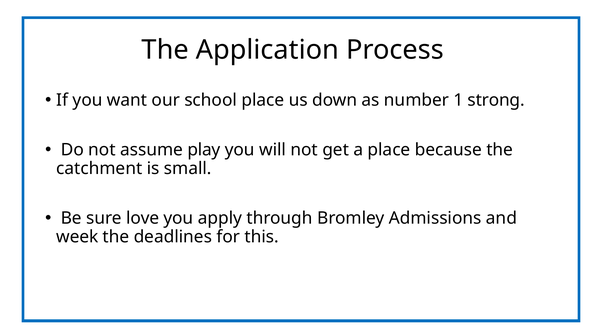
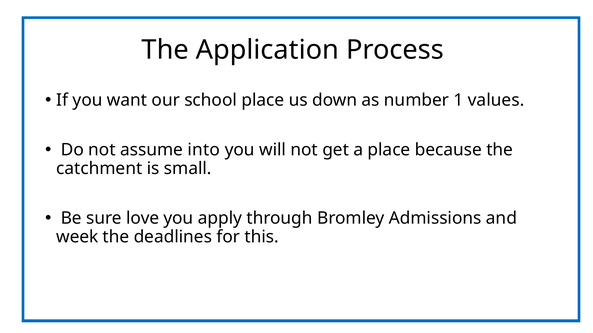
strong: strong -> values
play: play -> into
